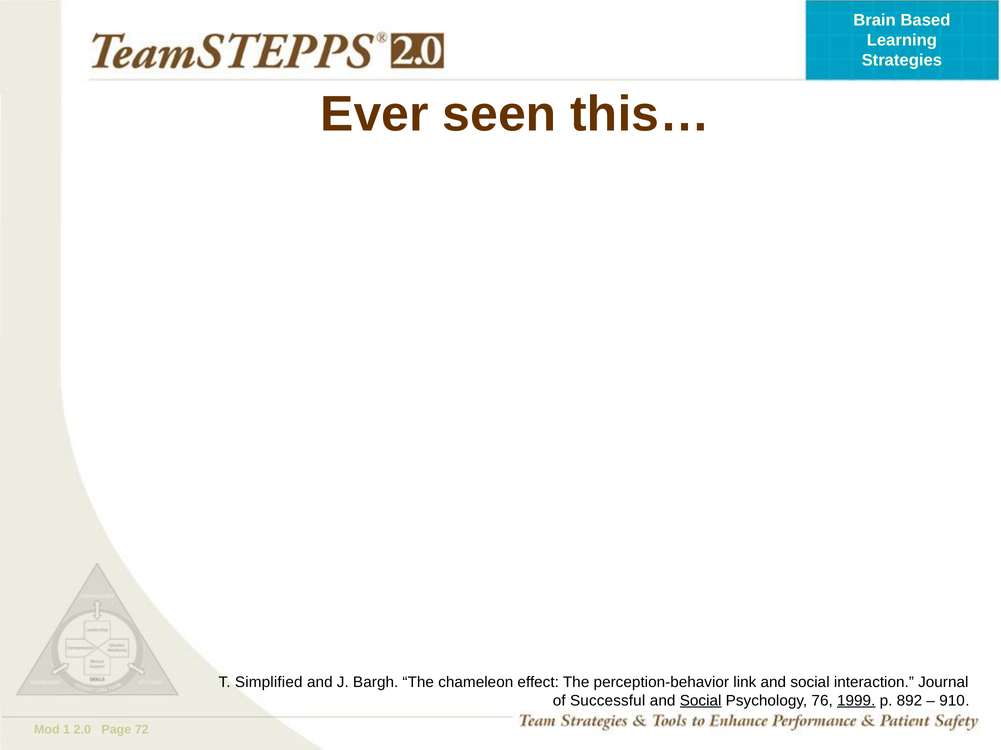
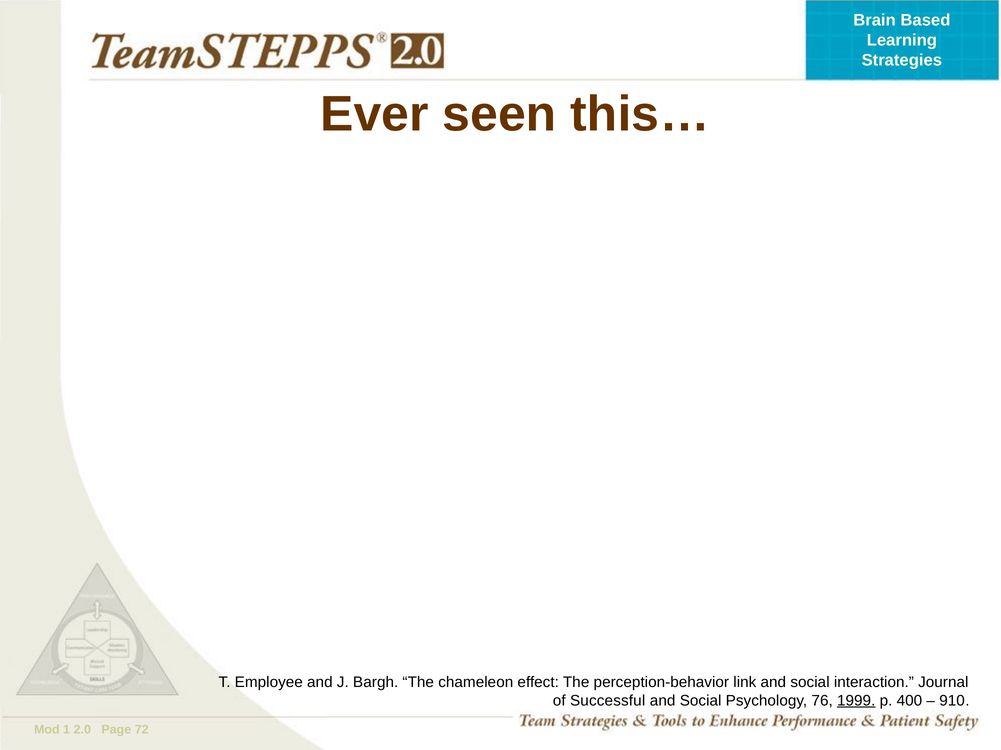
Simplified: Simplified -> Employee
Social at (701, 701) underline: present -> none
892: 892 -> 400
